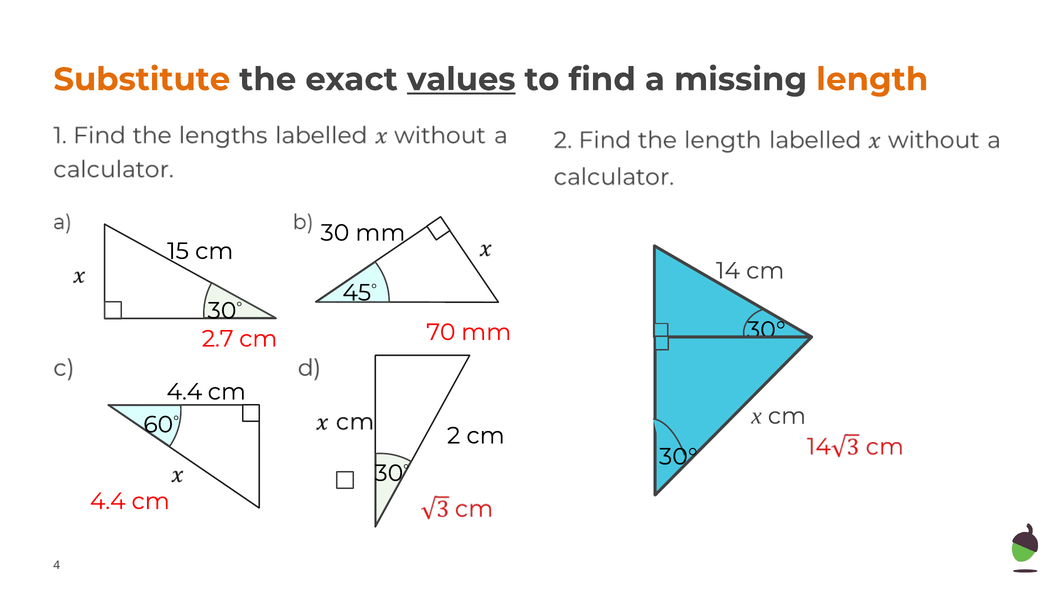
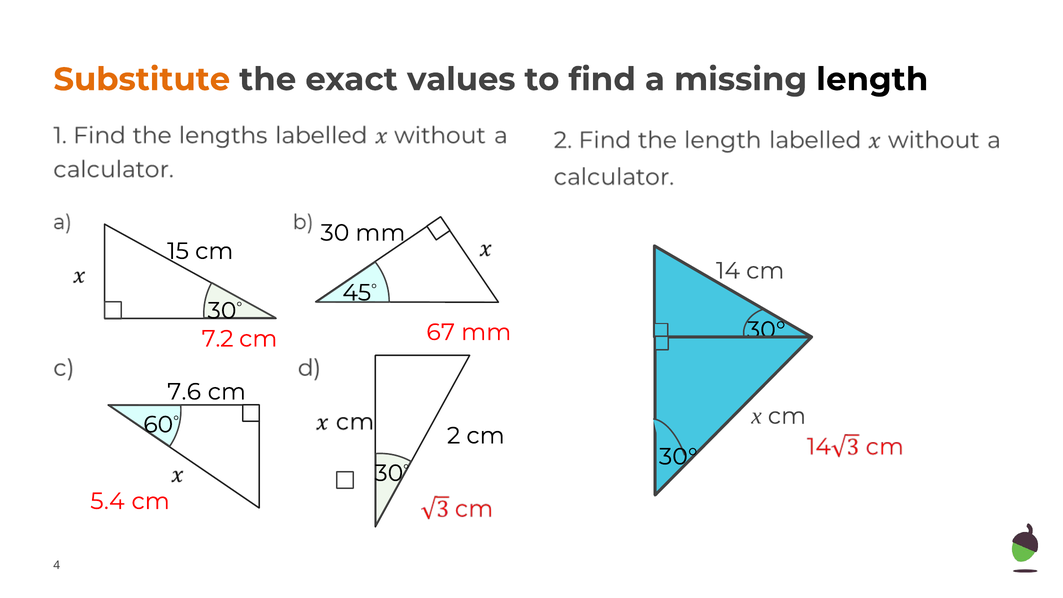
values underline: present -> none
length colour: orange -> black
2.7: 2.7 -> 7.2
70: 70 -> 67
4.4 at (184, 392): 4.4 -> 7.6
4.4 at (108, 501): 4.4 -> 5.4
